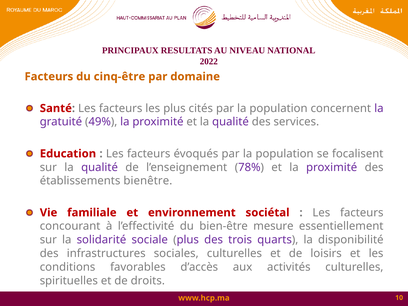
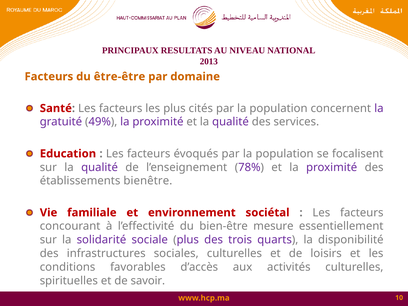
2022: 2022 -> 2013
cinq-être: cinq-être -> être-être
droits: droits -> savoir
